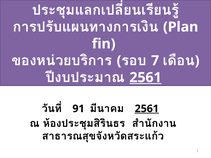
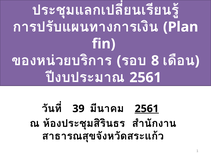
7: 7 -> 8
2561 at (146, 78) underline: present -> none
91: 91 -> 39
